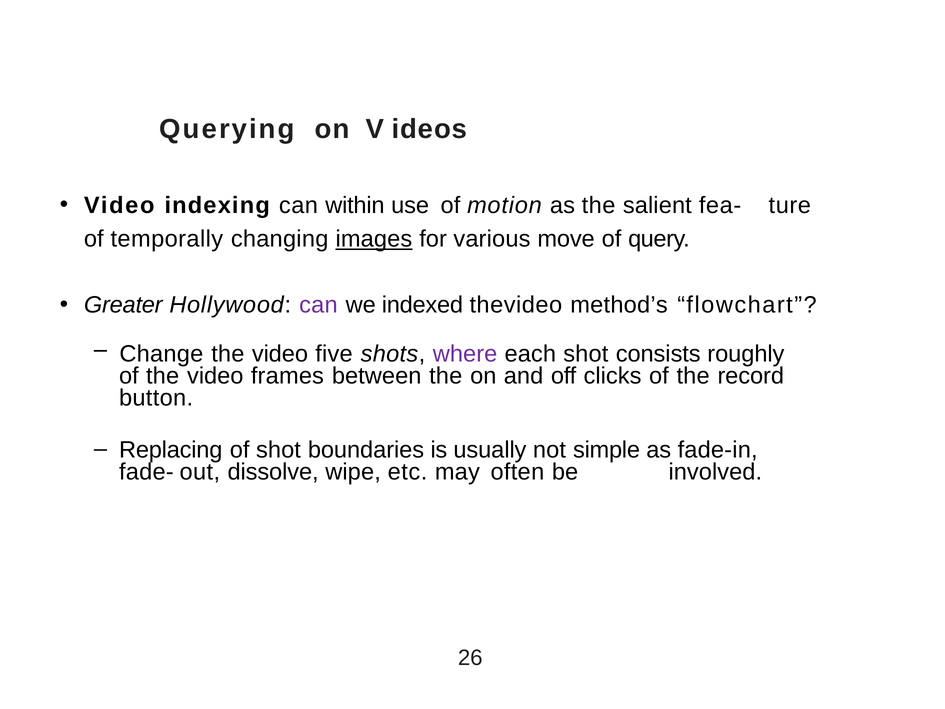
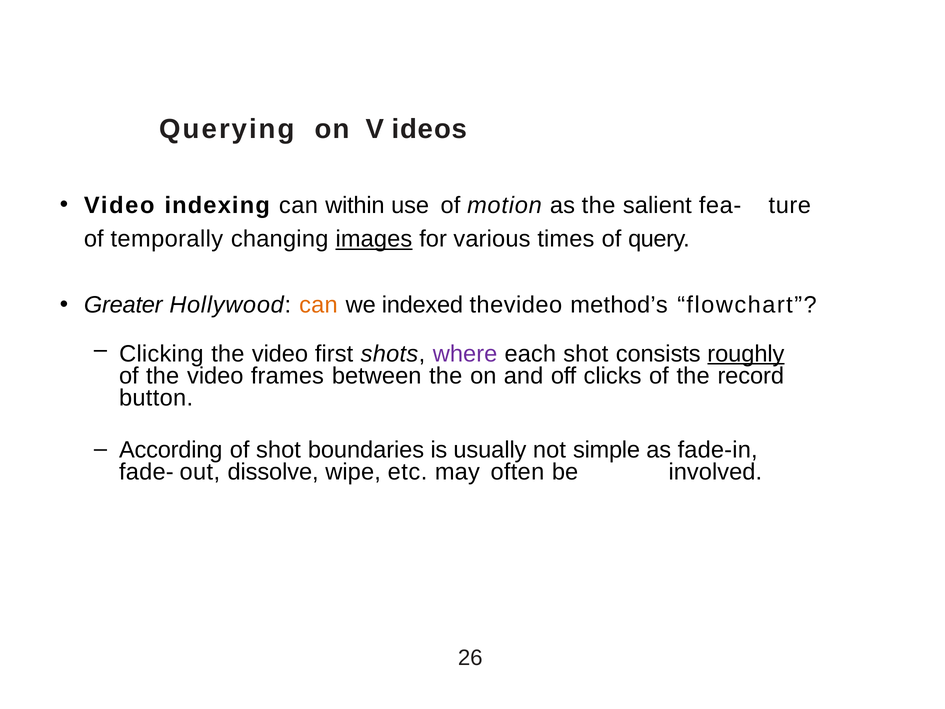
move: move -> times
can at (318, 305) colour: purple -> orange
Change: Change -> Clicking
five: five -> first
roughly underline: none -> present
Replacing: Replacing -> According
